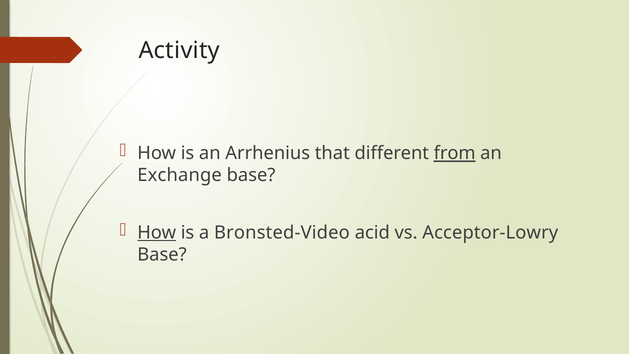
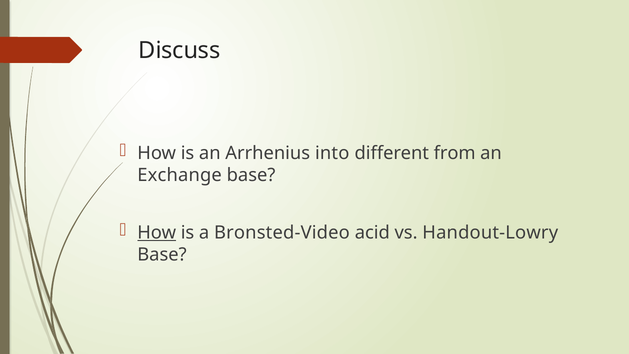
Activity: Activity -> Discuss
that: that -> into
from underline: present -> none
Acceptor-Lowry: Acceptor-Lowry -> Handout-Lowry
